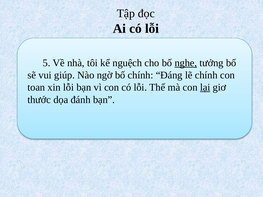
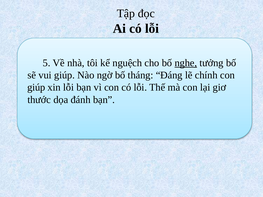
bố chính: chính -> tháng
toan at (36, 87): toan -> giúp
lại underline: present -> none
